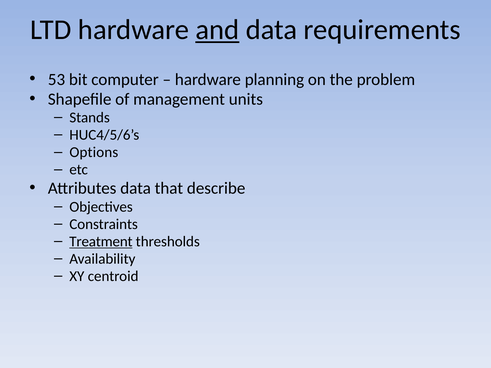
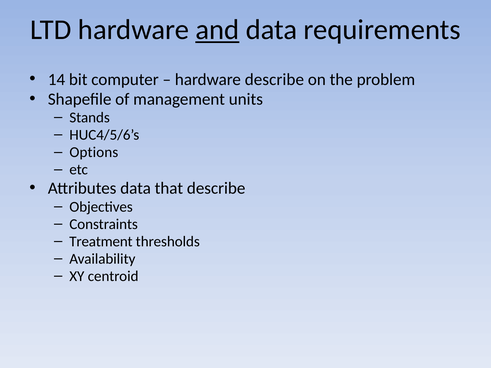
53: 53 -> 14
hardware planning: planning -> describe
Treatment underline: present -> none
